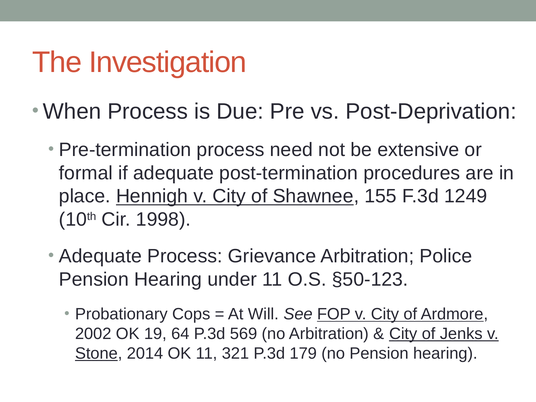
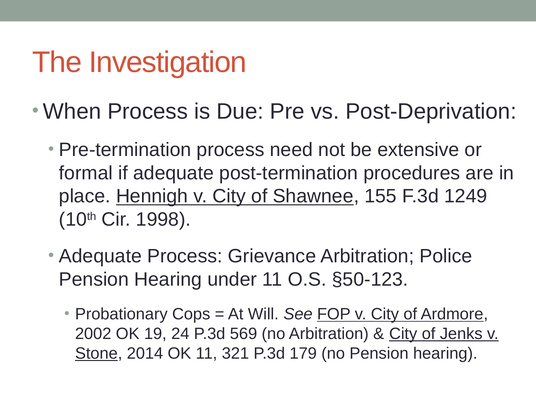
64: 64 -> 24
